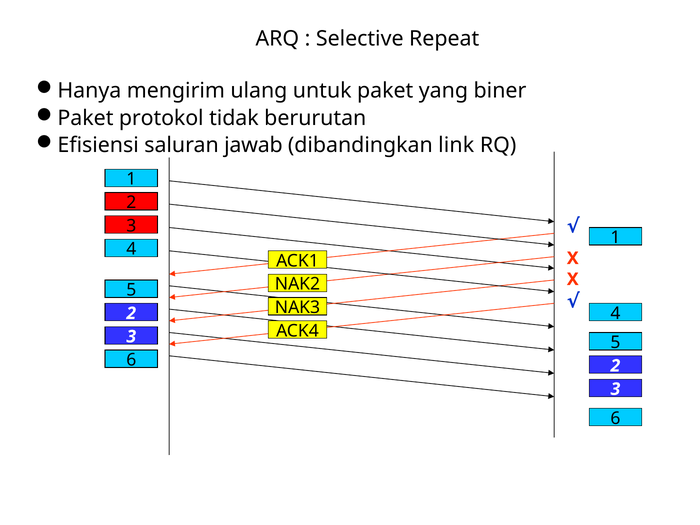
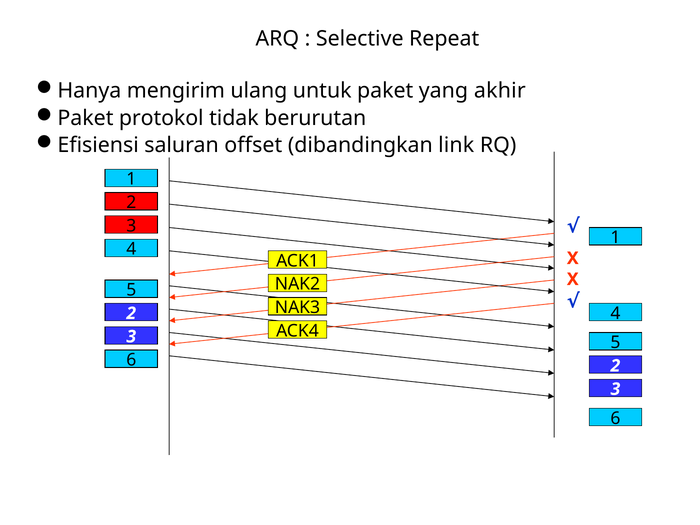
biner: biner -> akhir
jawab: jawab -> offset
